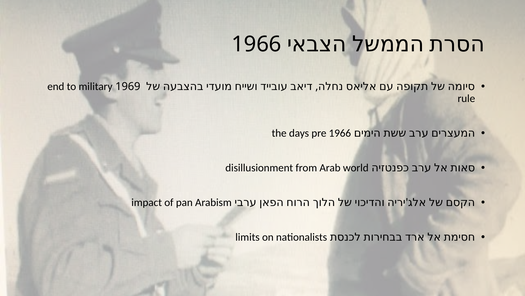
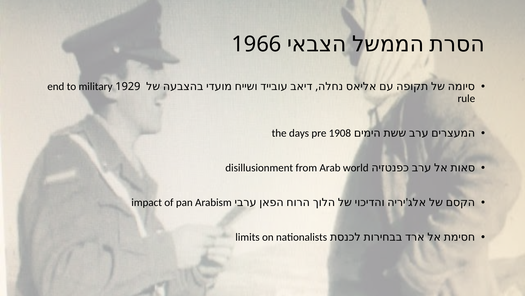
1969: 1969 -> 1929
pre 1966: 1966 -> 1908
